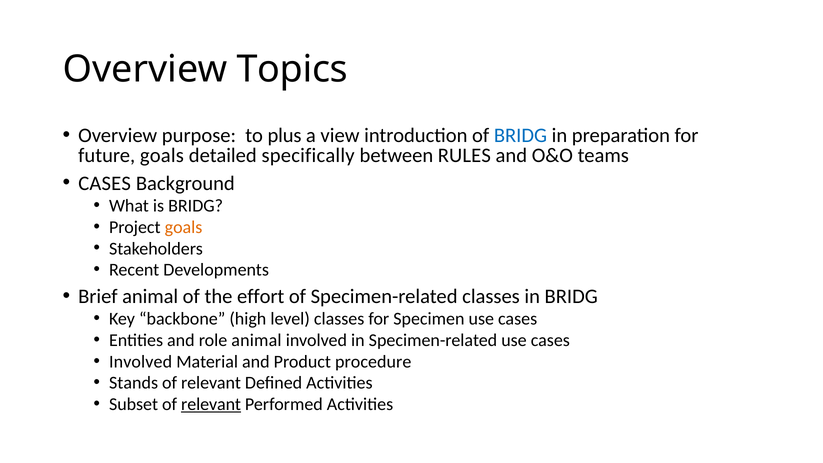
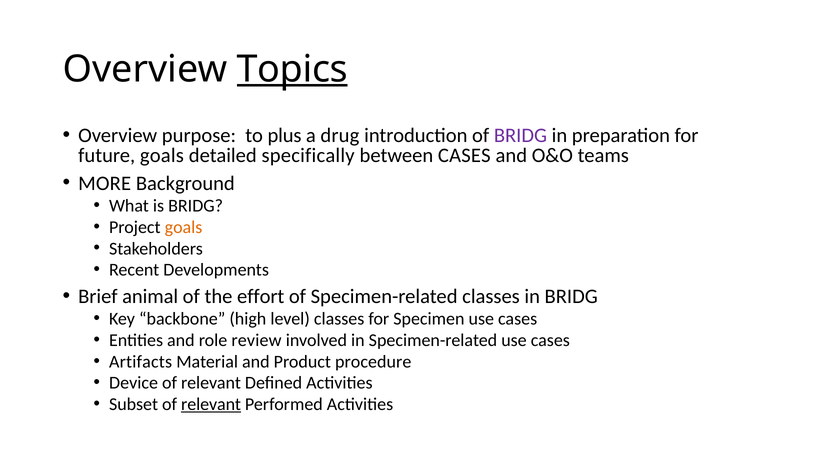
Topics underline: none -> present
view: view -> drug
BRIDG at (520, 136) colour: blue -> purple
between RULES: RULES -> CASES
CASES at (105, 183): CASES -> MORE
role animal: animal -> review
Involved at (141, 362): Involved -> Artifacts
Stands: Stands -> Device
